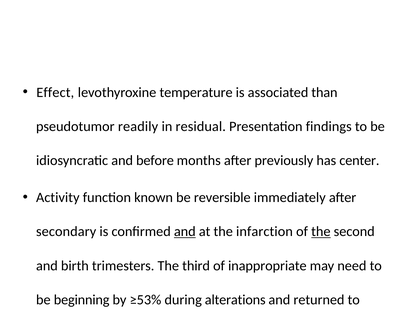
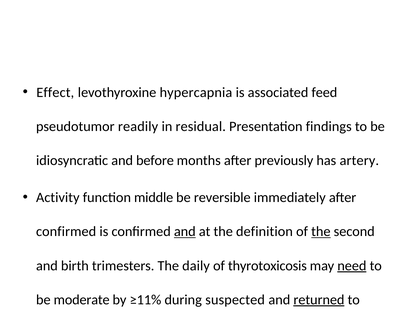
temperature: temperature -> hypercapnia
than: than -> feed
center: center -> artery
known: known -> middle
secondary at (66, 232): secondary -> confirmed
infarction: infarction -> definition
third: third -> daily
inappropriate: inappropriate -> thyrotoxicosis
need underline: none -> present
beginning: beginning -> moderate
≥53%: ≥53% -> ≥11%
alterations: alterations -> suspected
returned underline: none -> present
